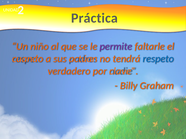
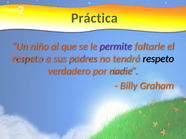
cuando at (28, 59): cuando -> faltarle
actúan: actúan -> tabaco
respeto colour: blue -> black
